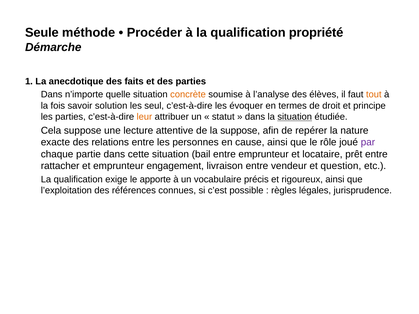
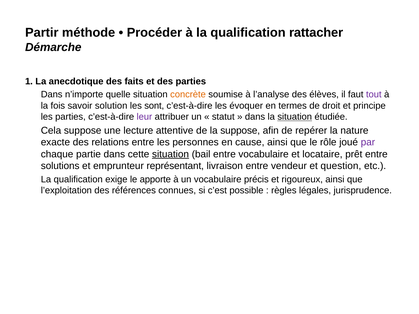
Seule: Seule -> Partir
propriété: propriété -> rattacher
tout colour: orange -> purple
seul: seul -> sont
leur colour: orange -> purple
situation at (171, 154) underline: none -> present
entre emprunteur: emprunteur -> vocabulaire
rattacher: rattacher -> solutions
engagement: engagement -> représentant
